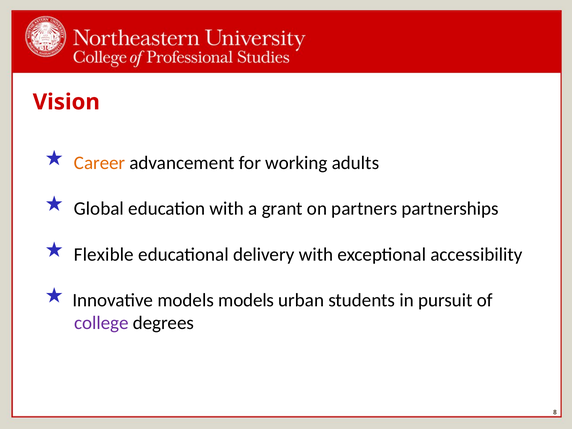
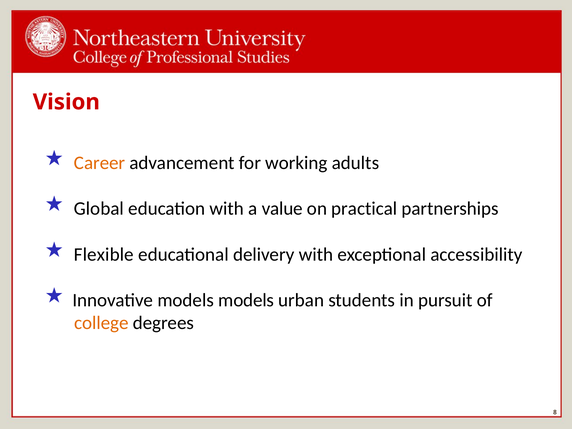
grant: grant -> value
partners: partners -> practical
college colour: purple -> orange
